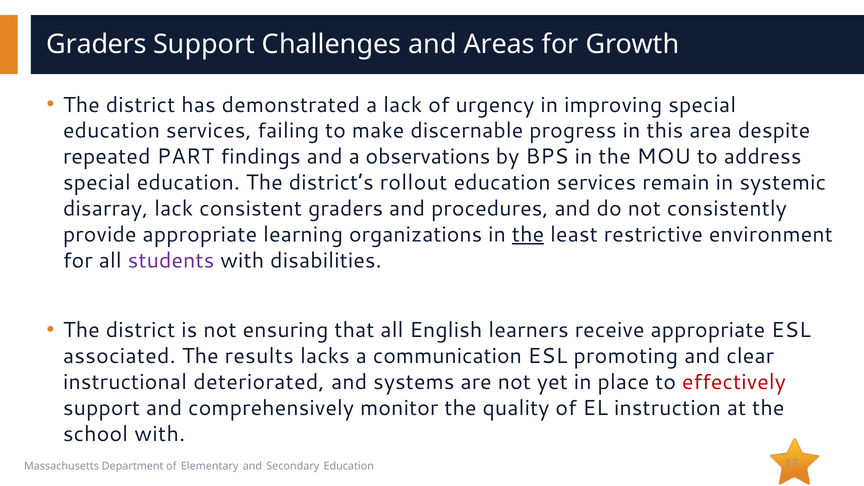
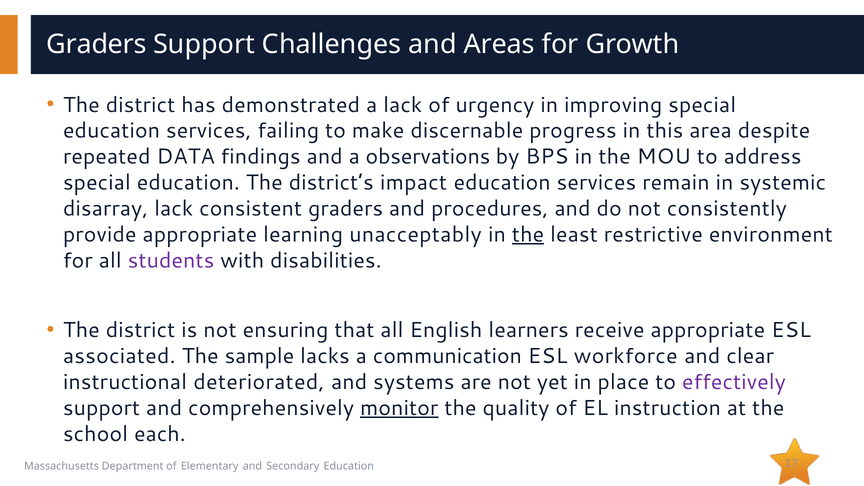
PART: PART -> DATA
rollout: rollout -> impact
organizations: organizations -> unacceptably
results: results -> sample
promoting: promoting -> workforce
effectively colour: red -> purple
monitor underline: none -> present
school with: with -> each
